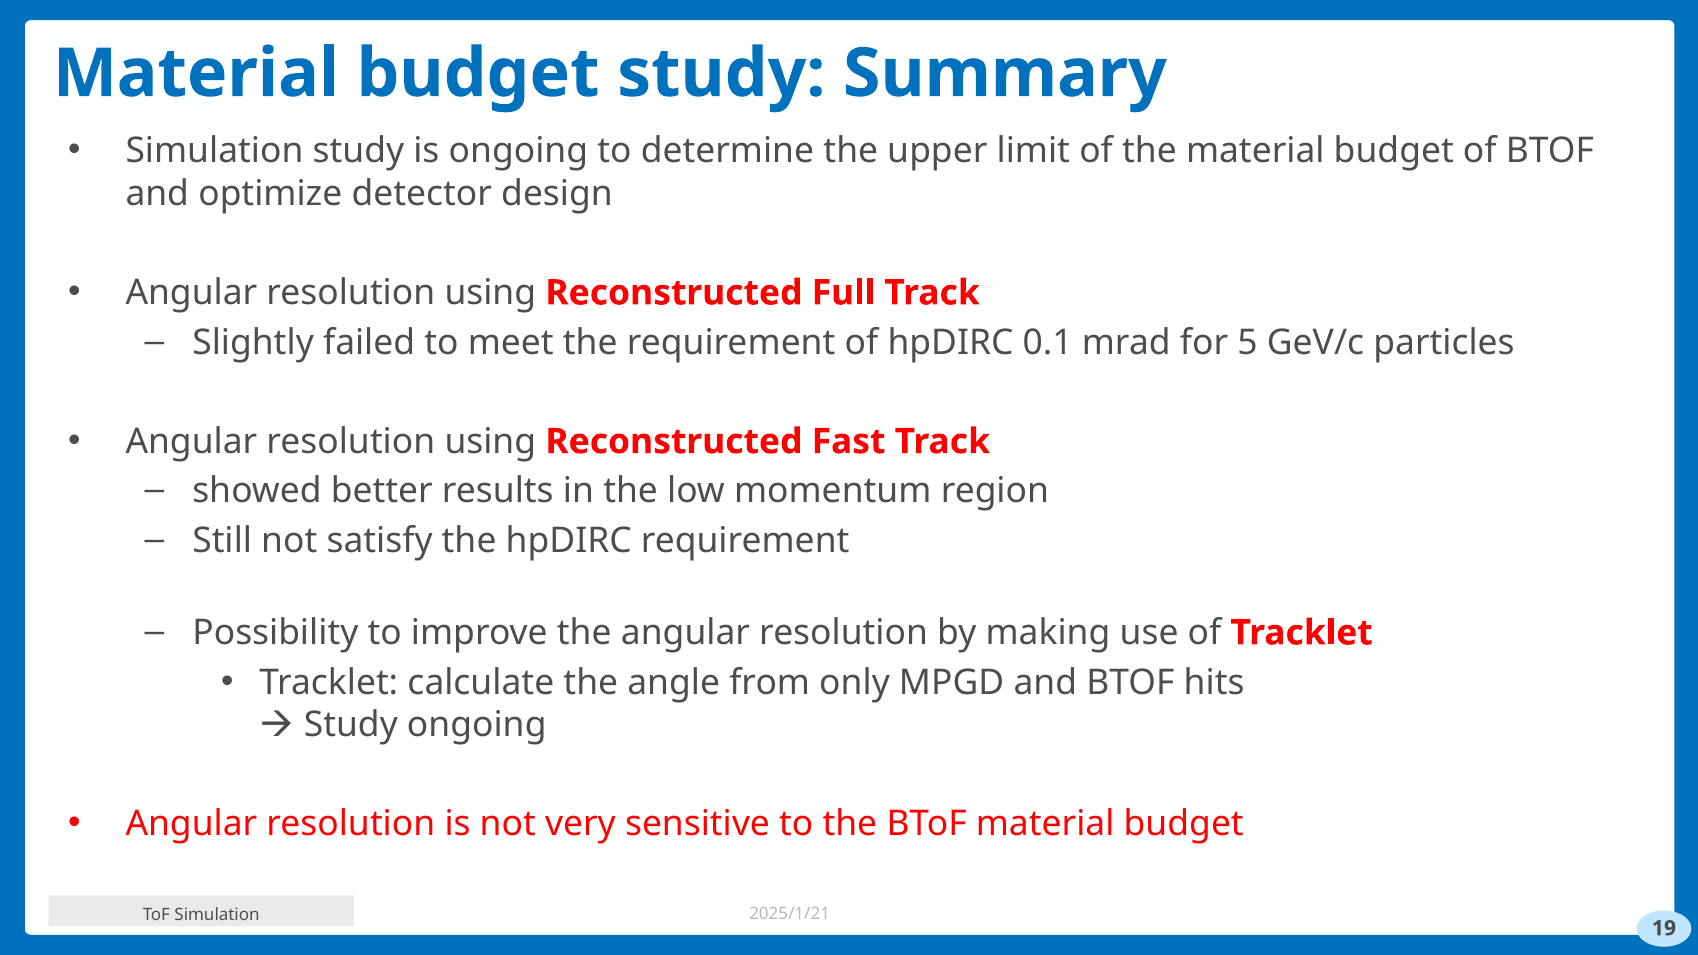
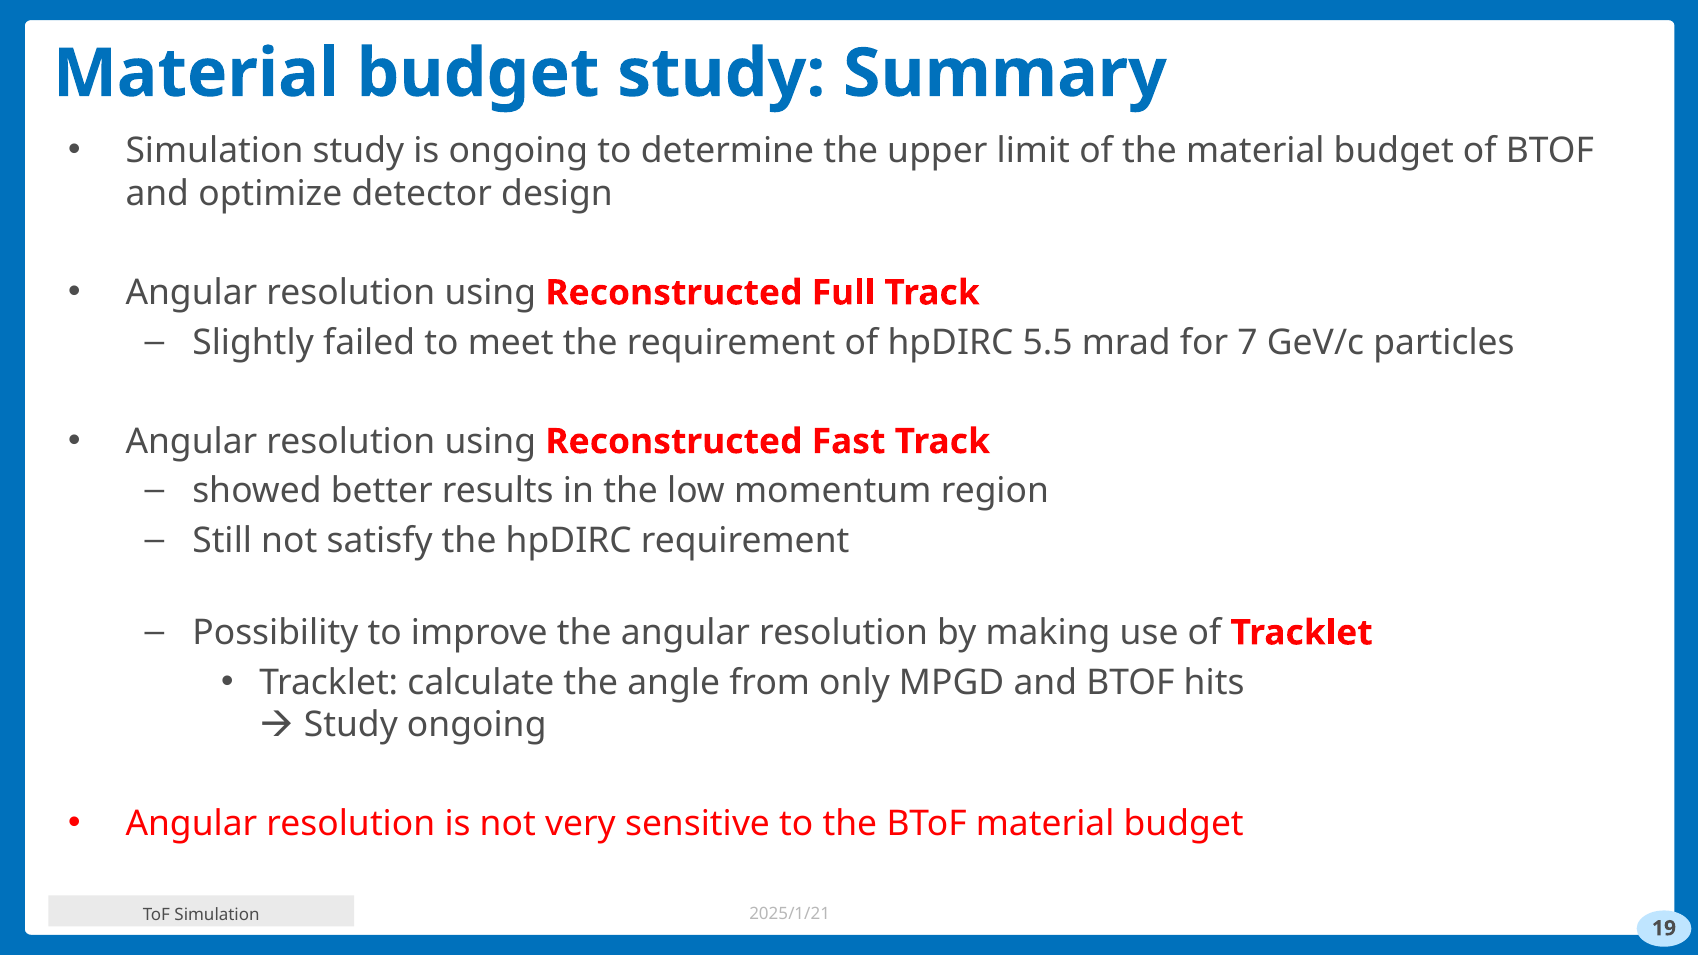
0.1: 0.1 -> 5.5
5: 5 -> 7
